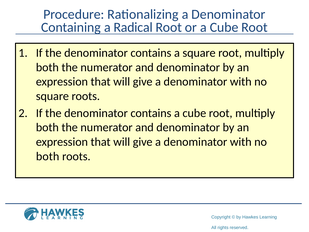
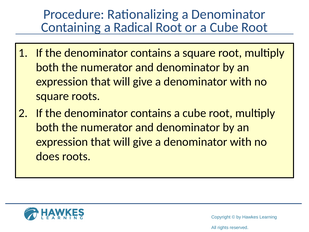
both at (48, 156): both -> does
